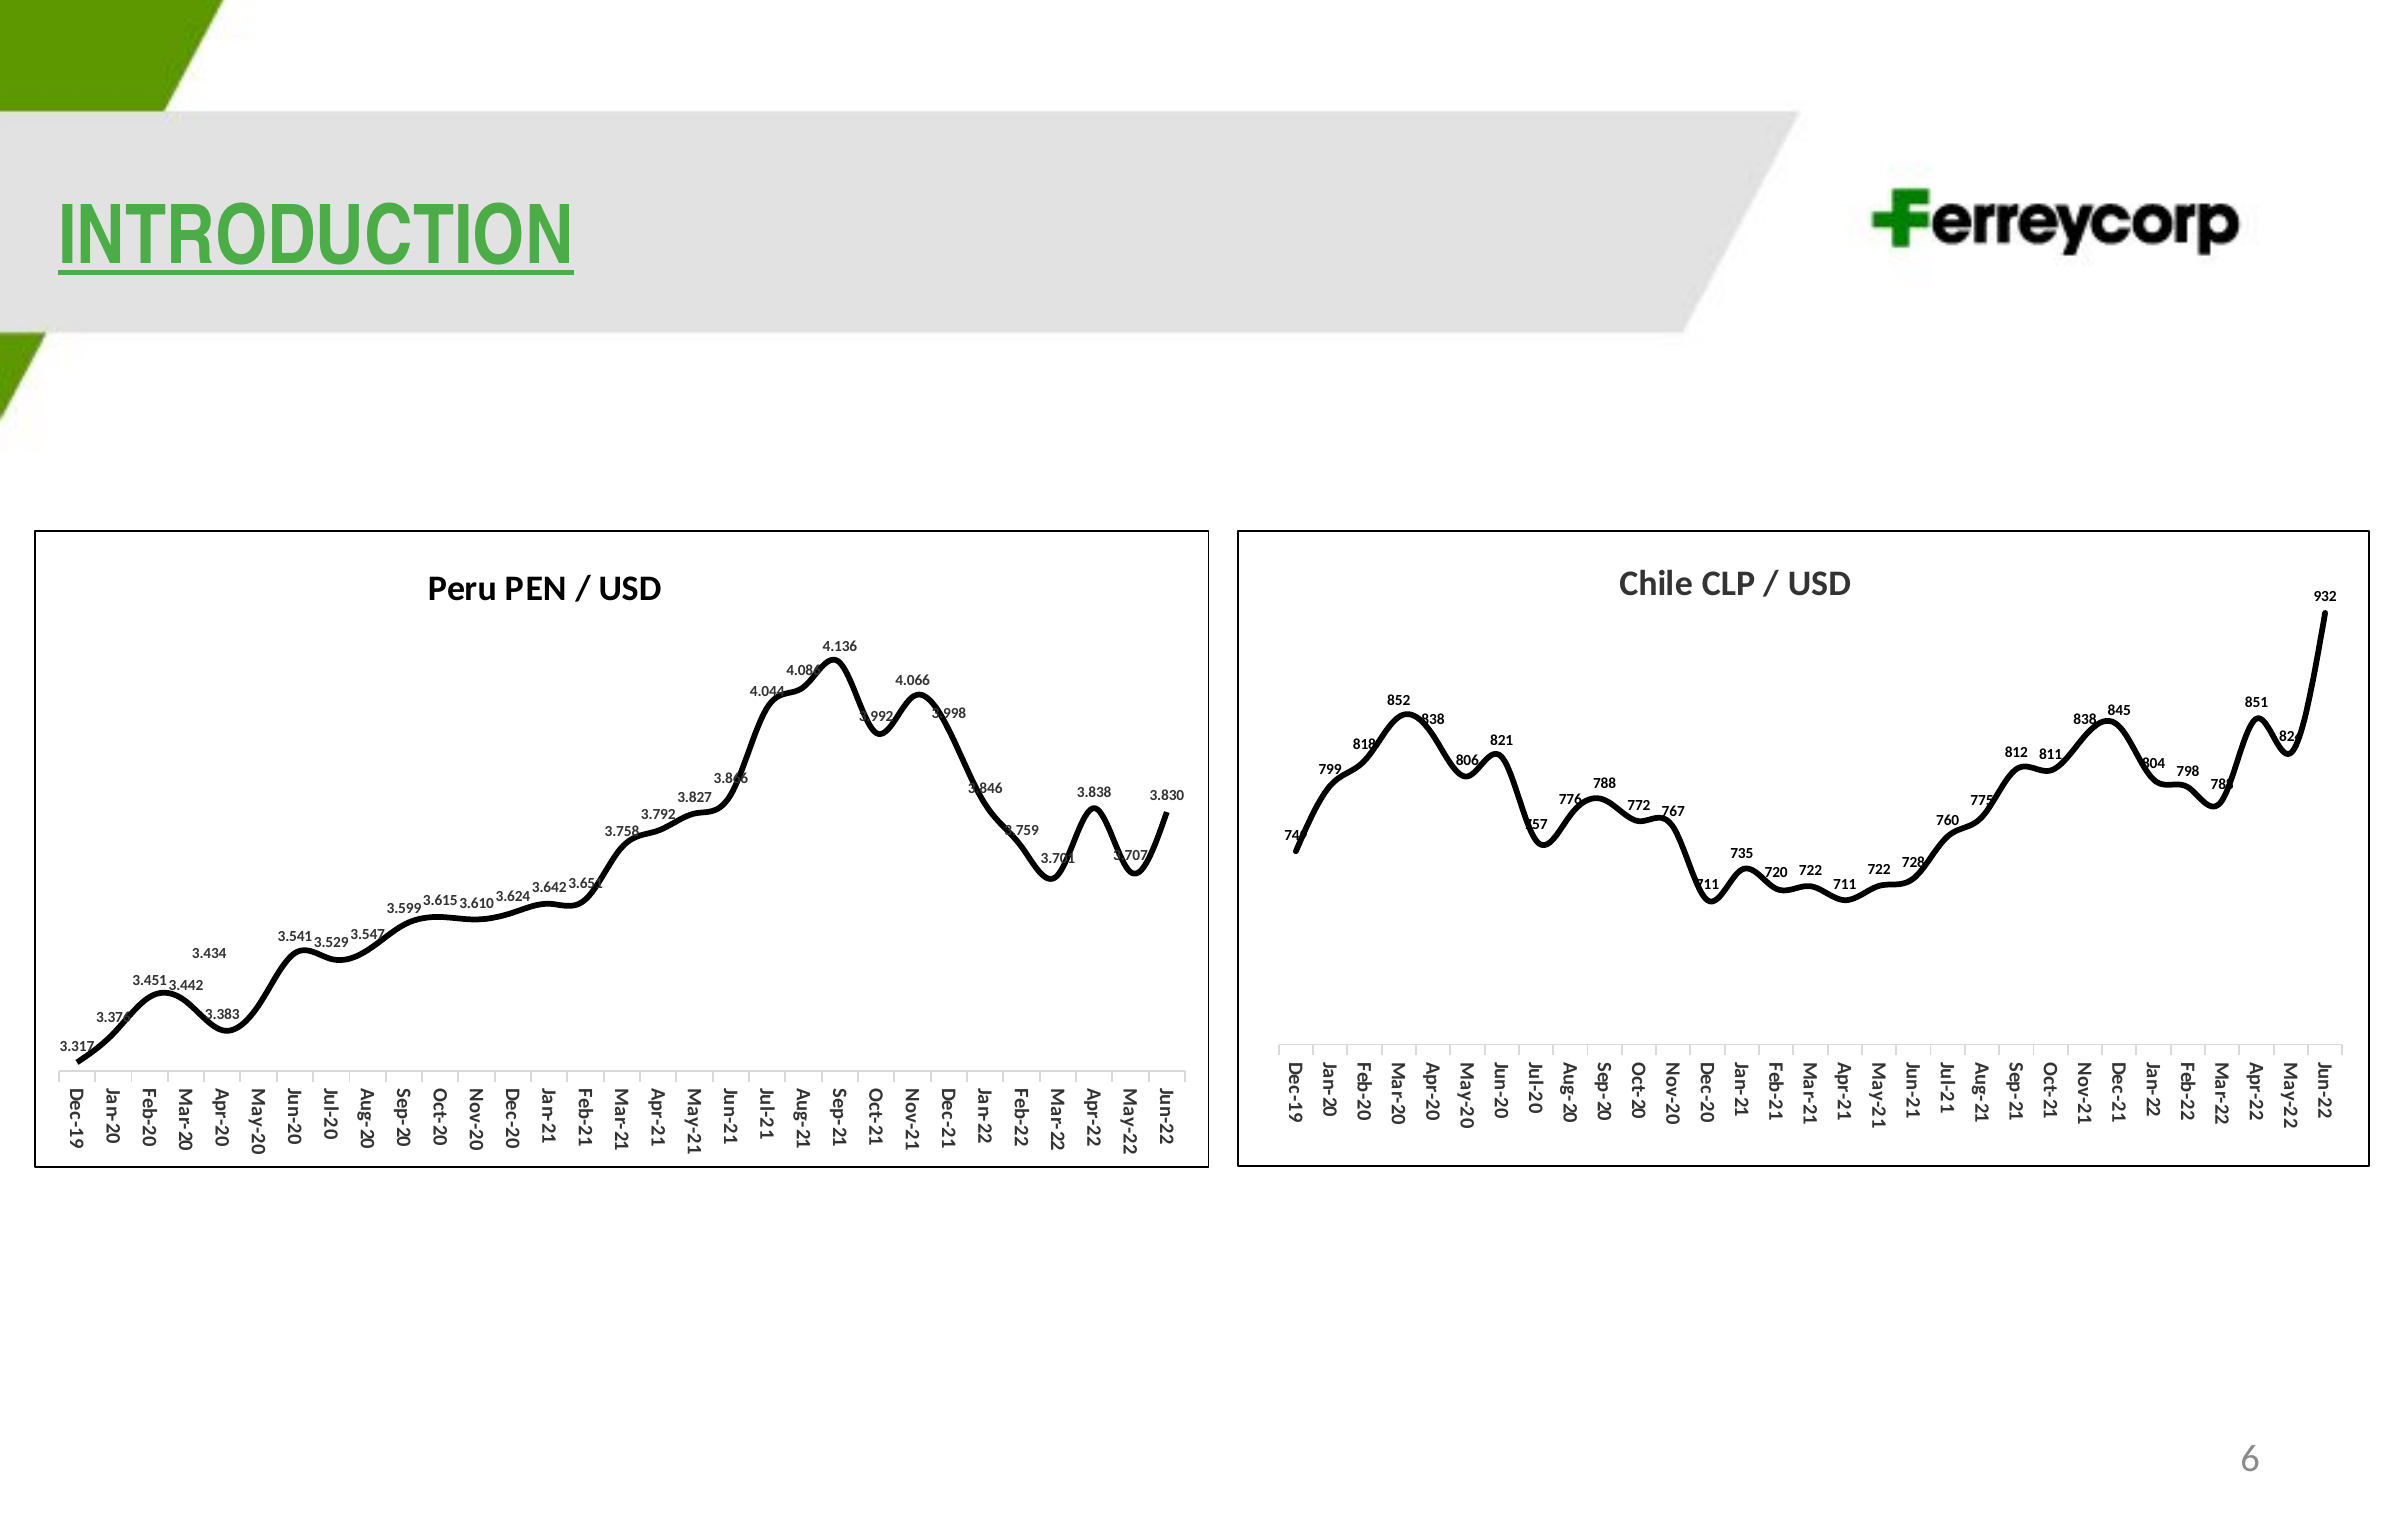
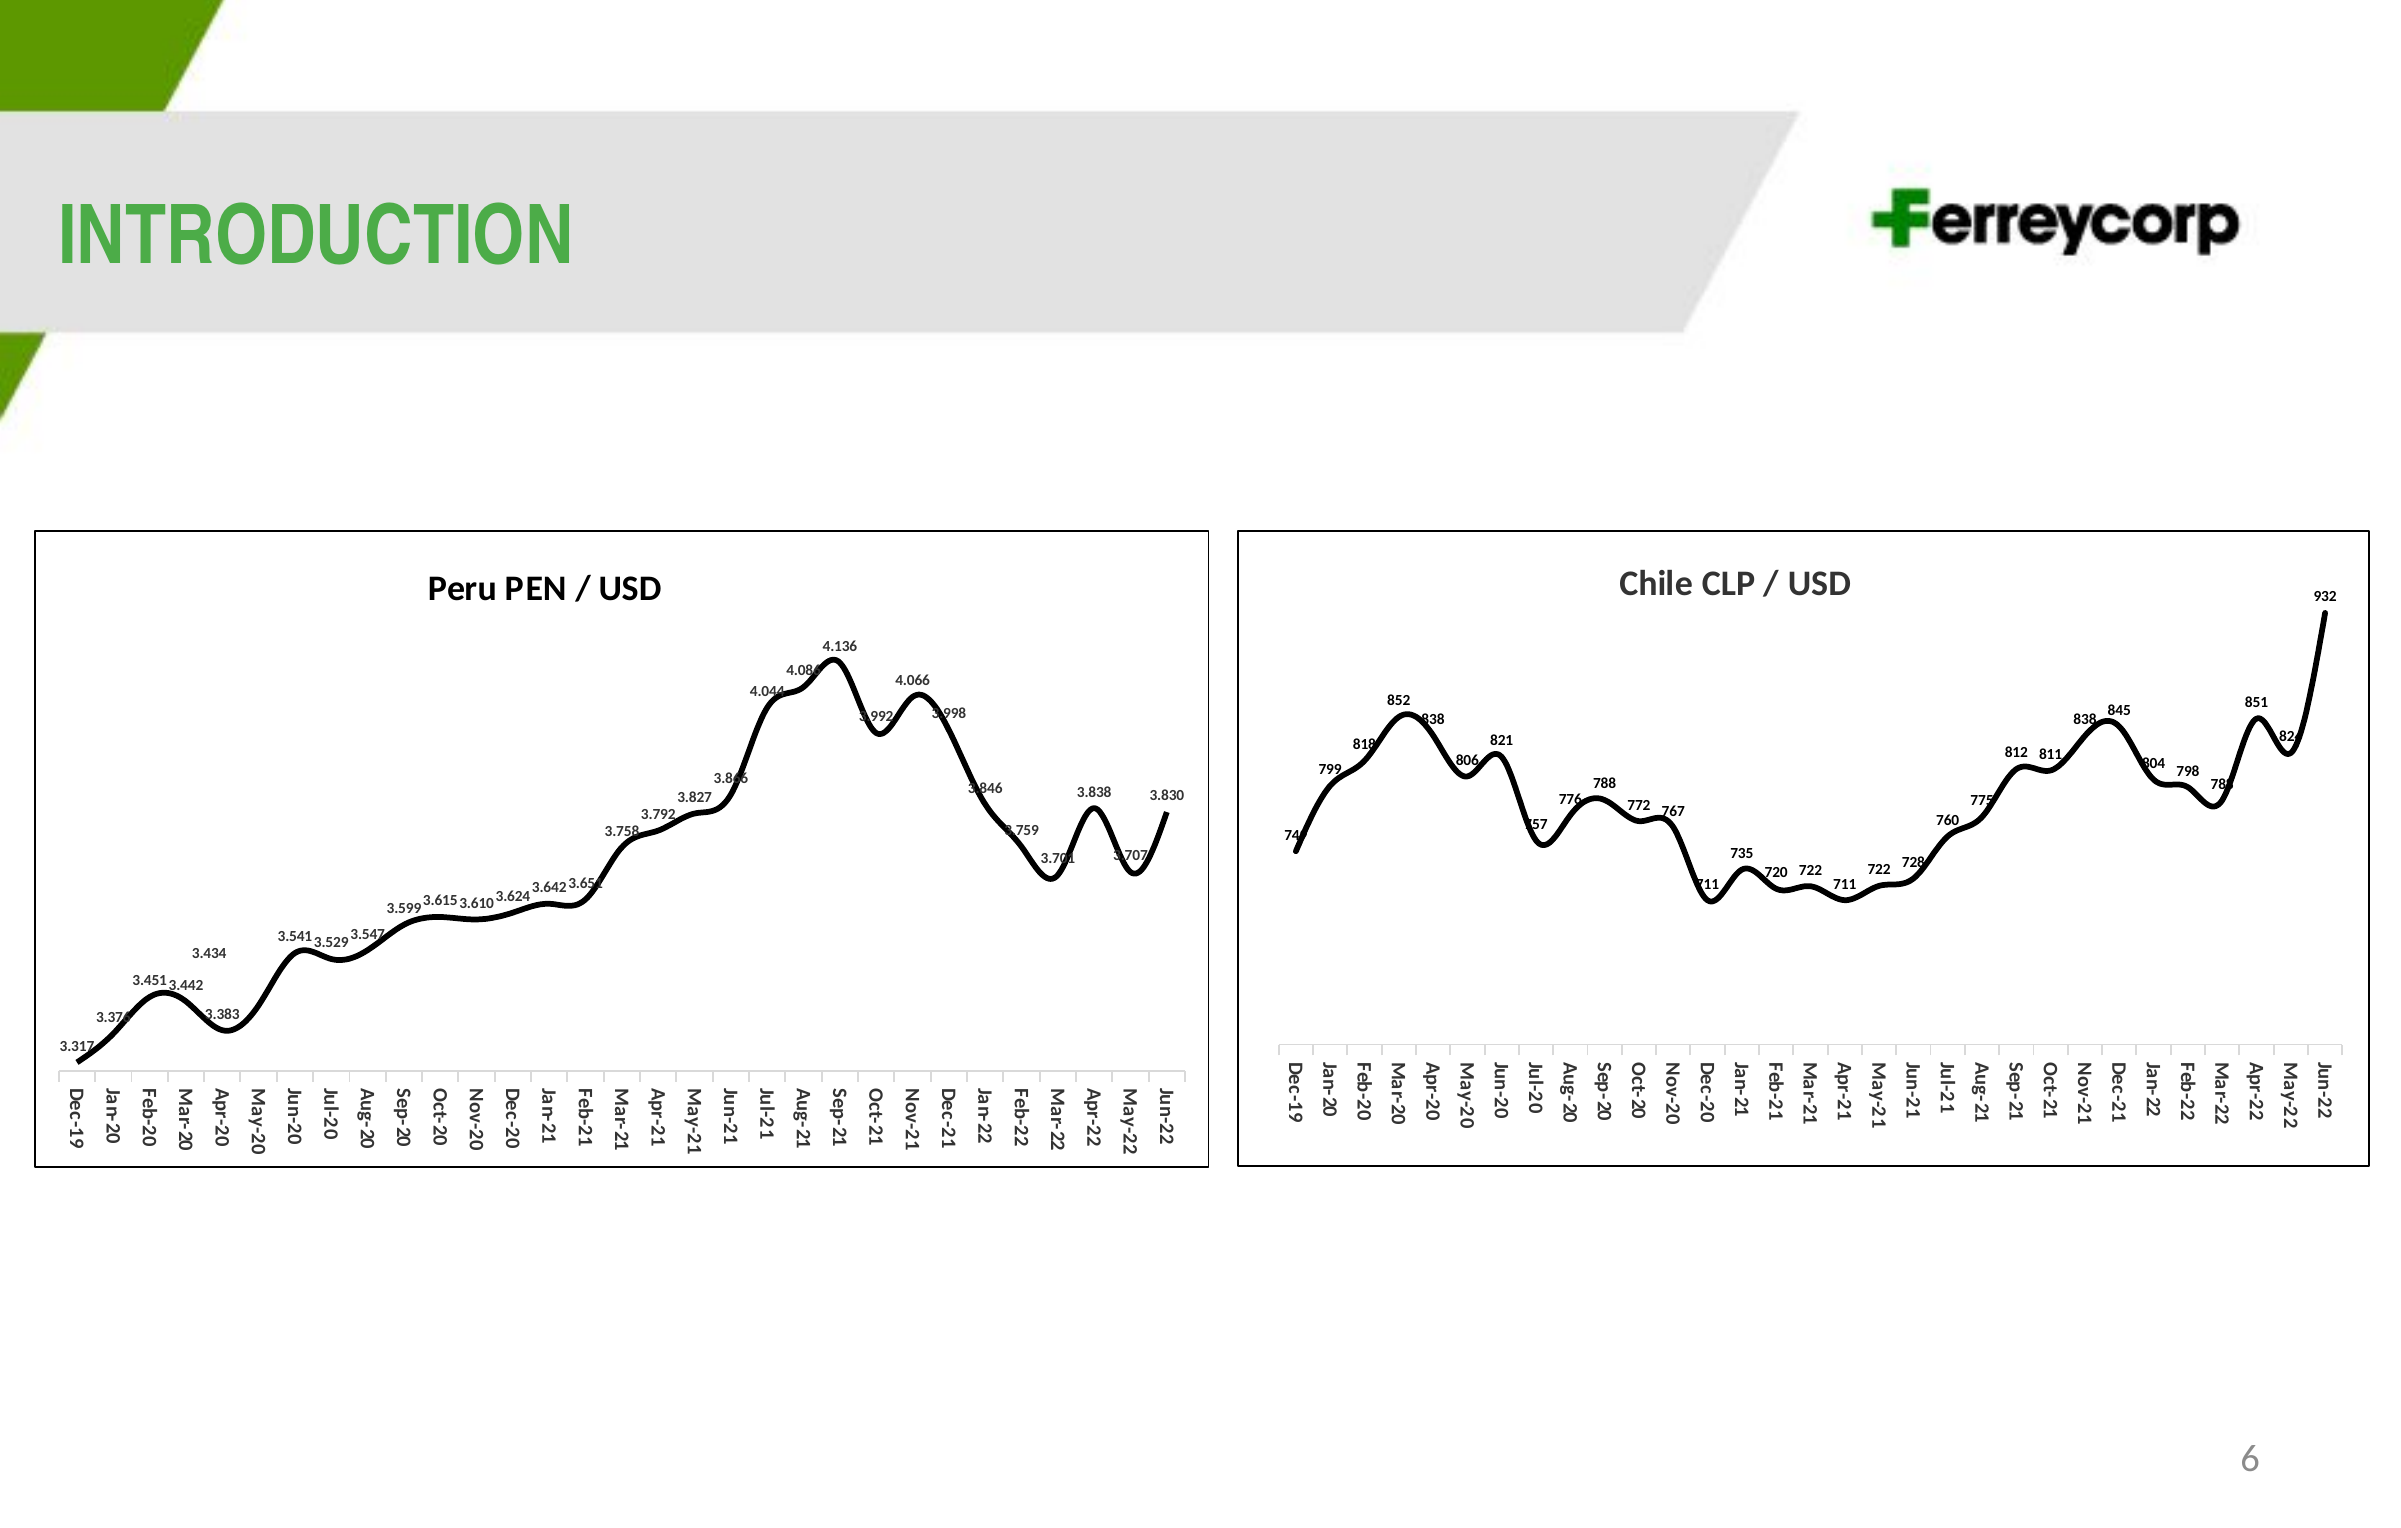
INTRODUCTION underline: present -> none
